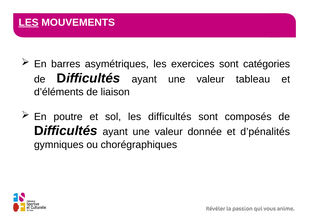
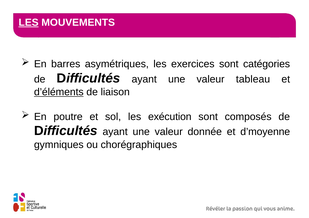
d’éléments underline: none -> present
les difficultés: difficultés -> exécution
d’pénalités: d’pénalités -> d’moyenne
